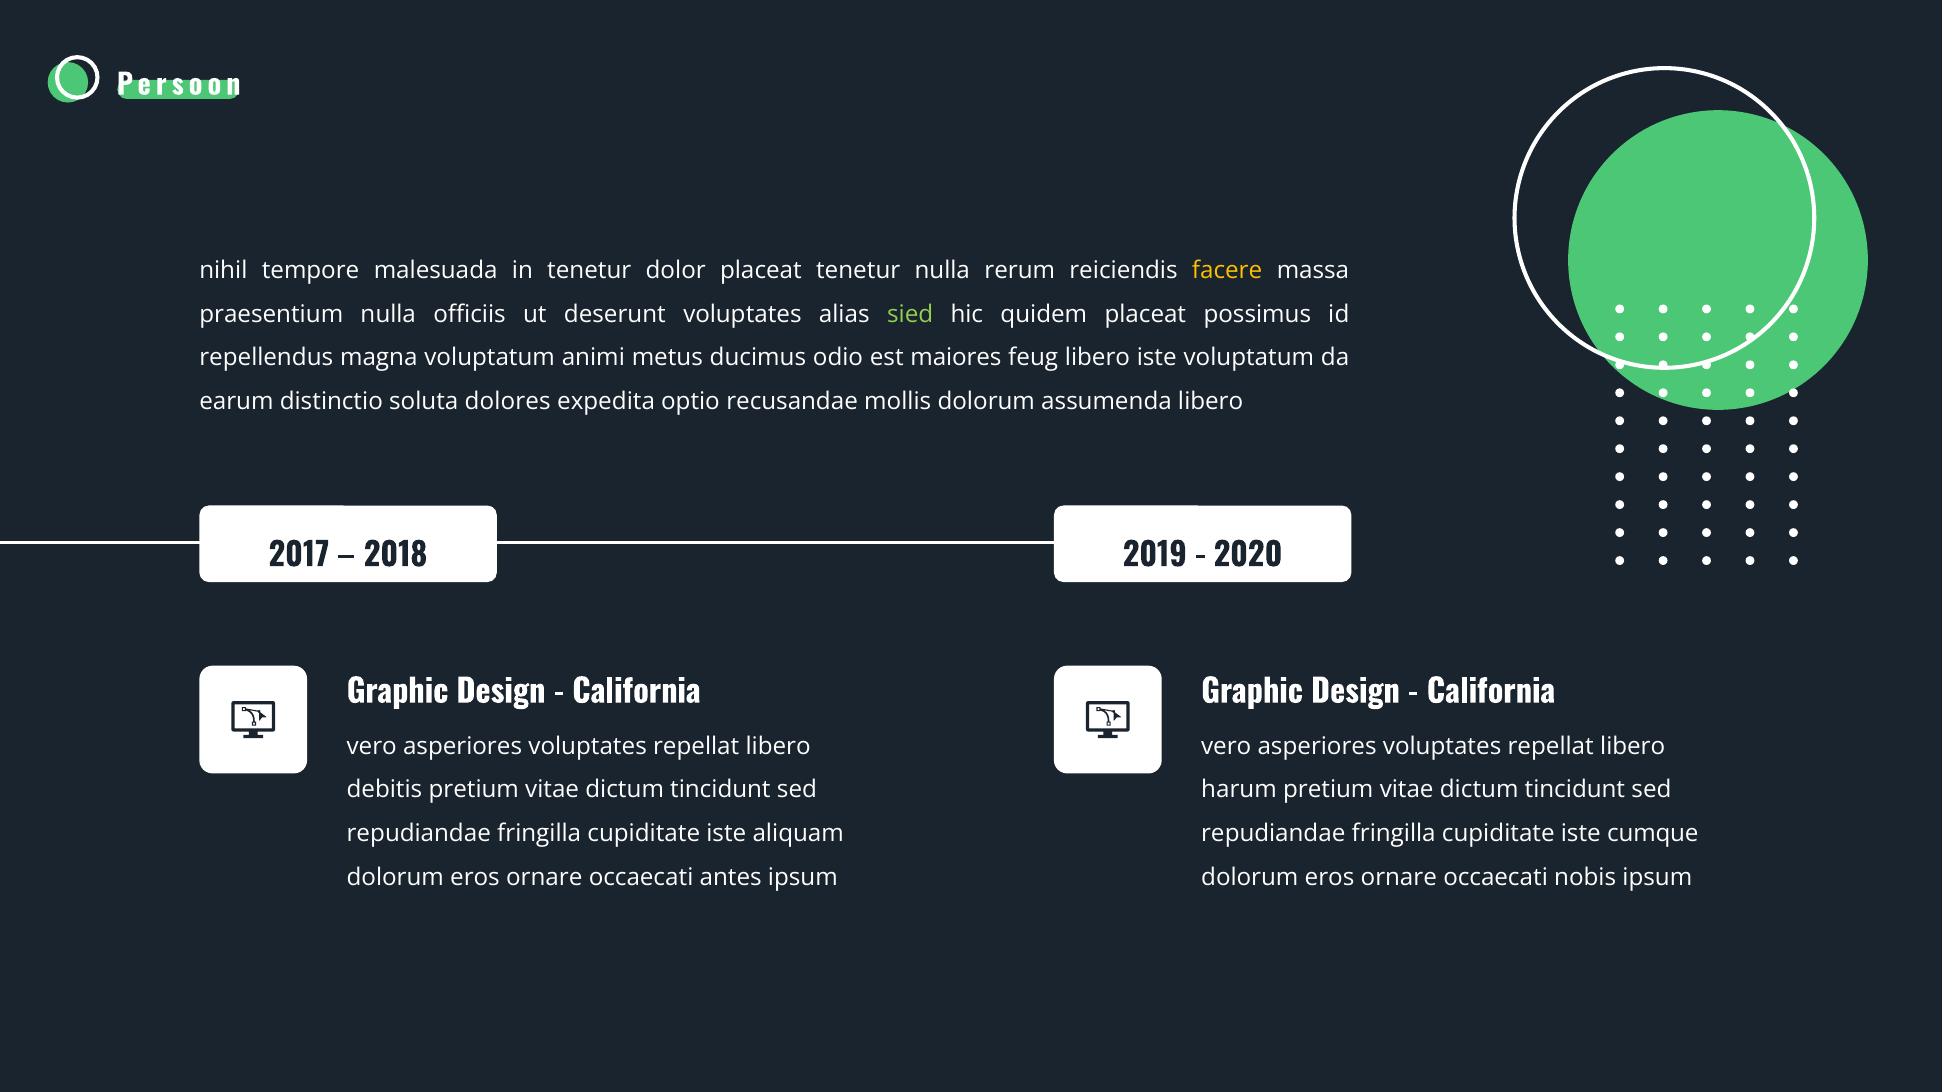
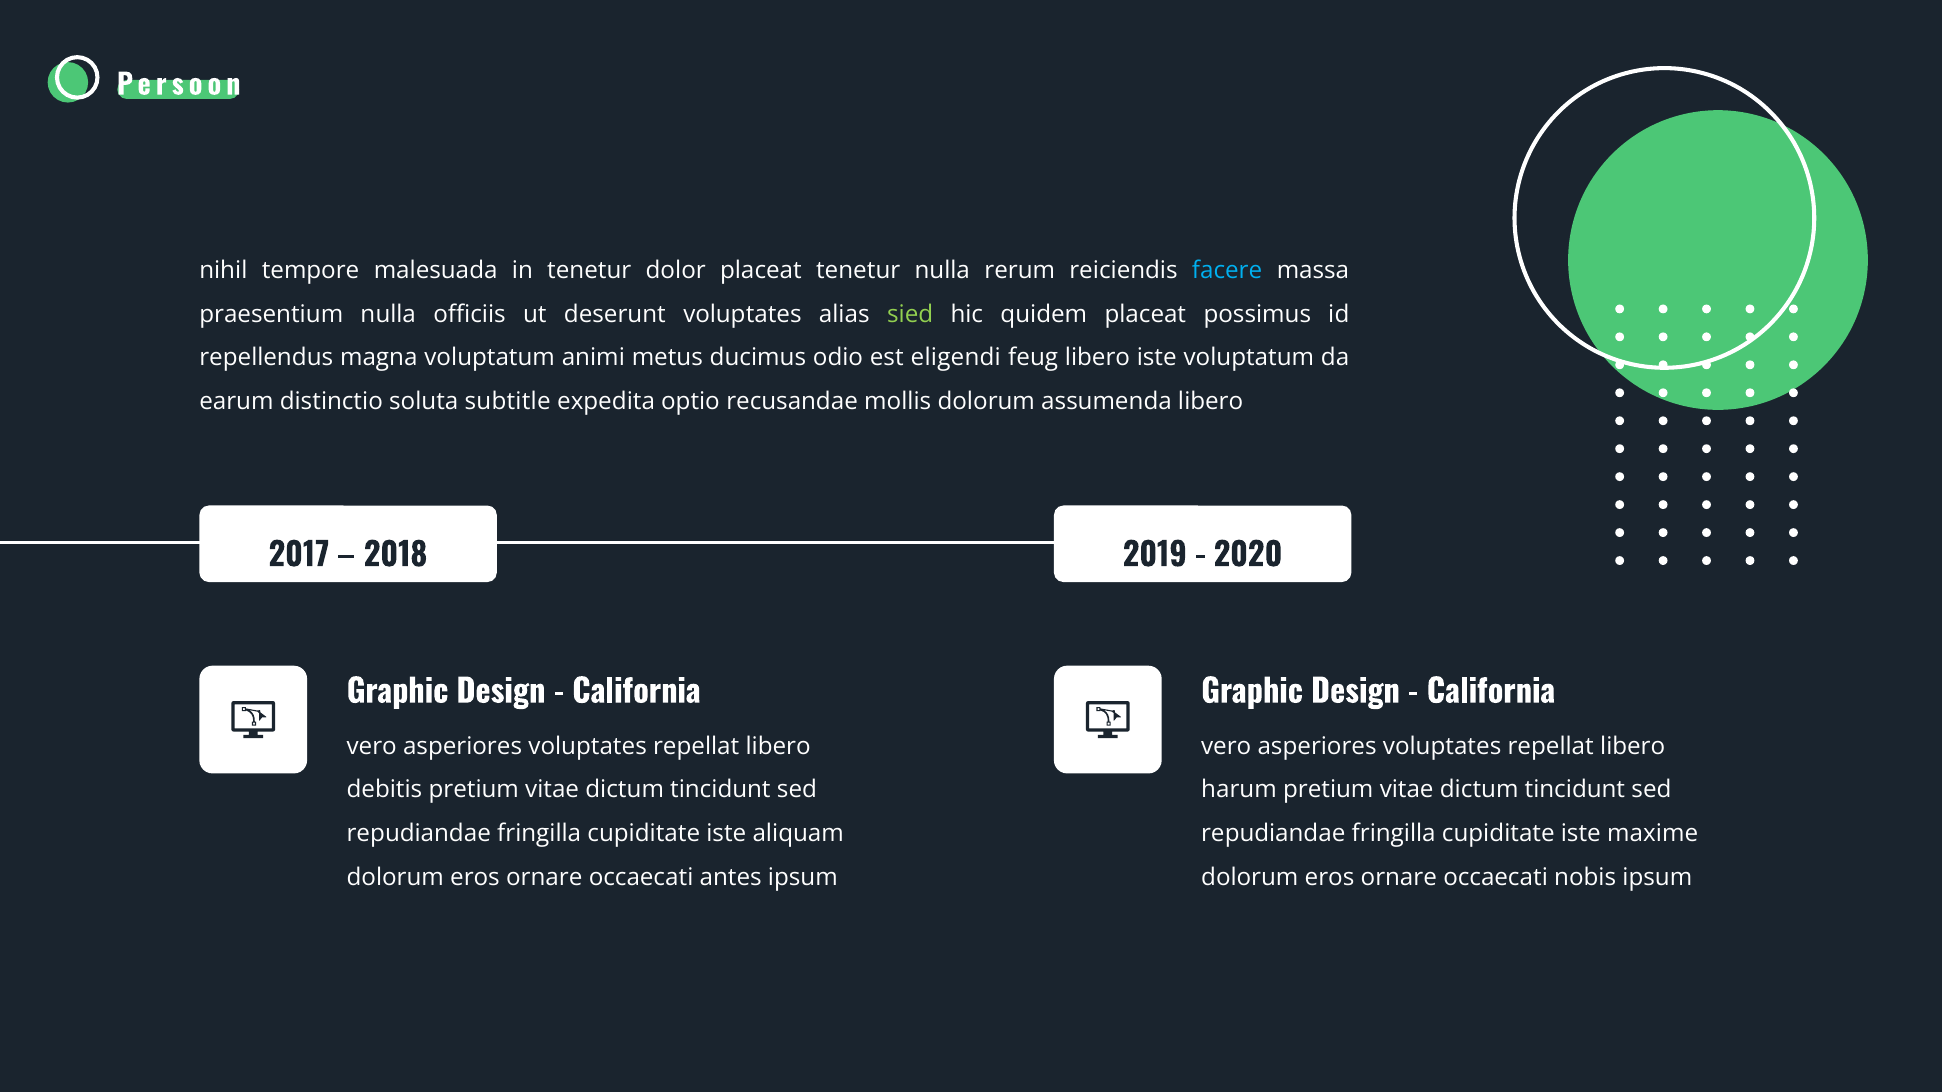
facere colour: yellow -> light blue
maiores: maiores -> eligendi
dolores: dolores -> subtitle
cumque: cumque -> maxime
